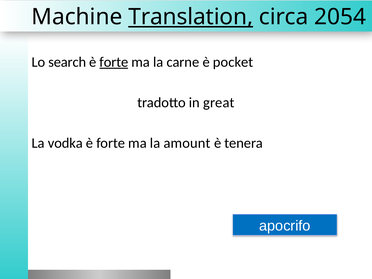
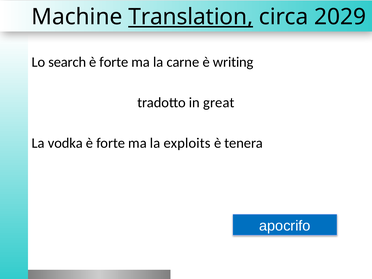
2054: 2054 -> 2029
forte at (114, 62) underline: present -> none
pocket: pocket -> writing
amount: amount -> exploits
